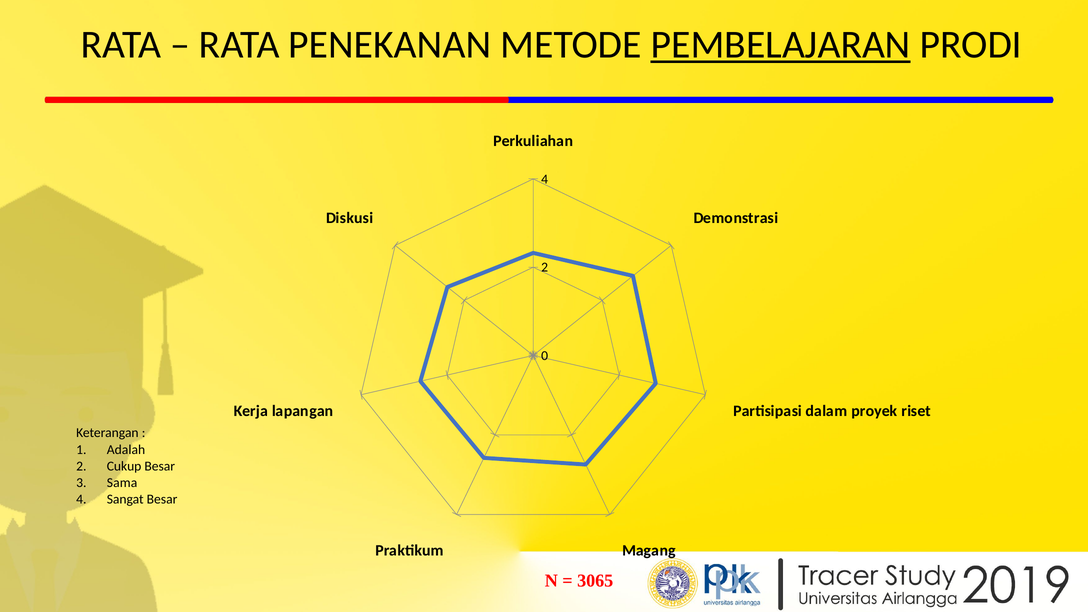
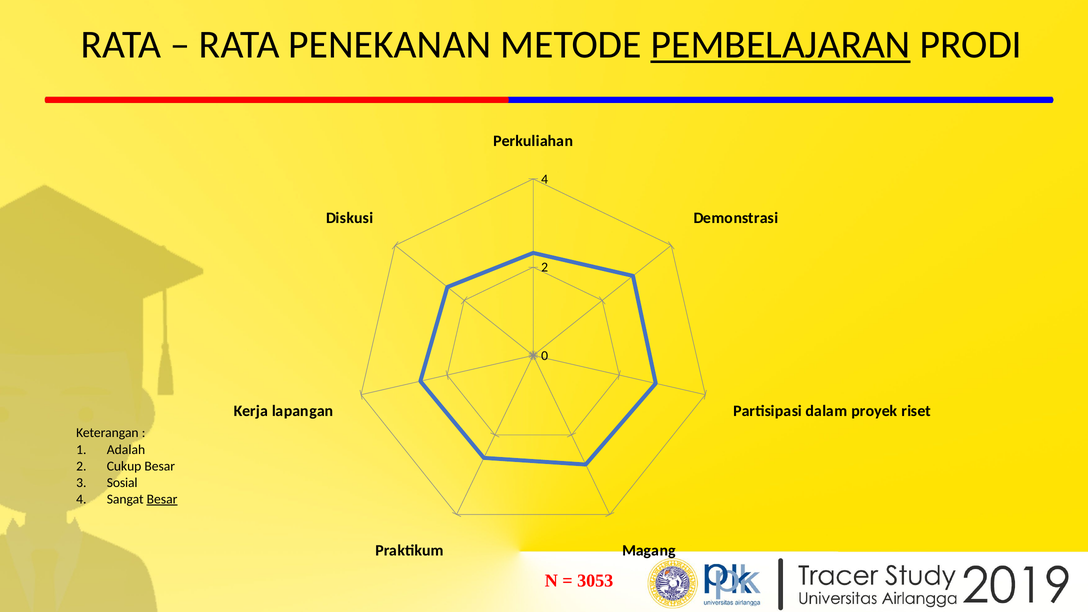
Sama: Sama -> Sosial
Besar at (162, 499) underline: none -> present
3065: 3065 -> 3053
